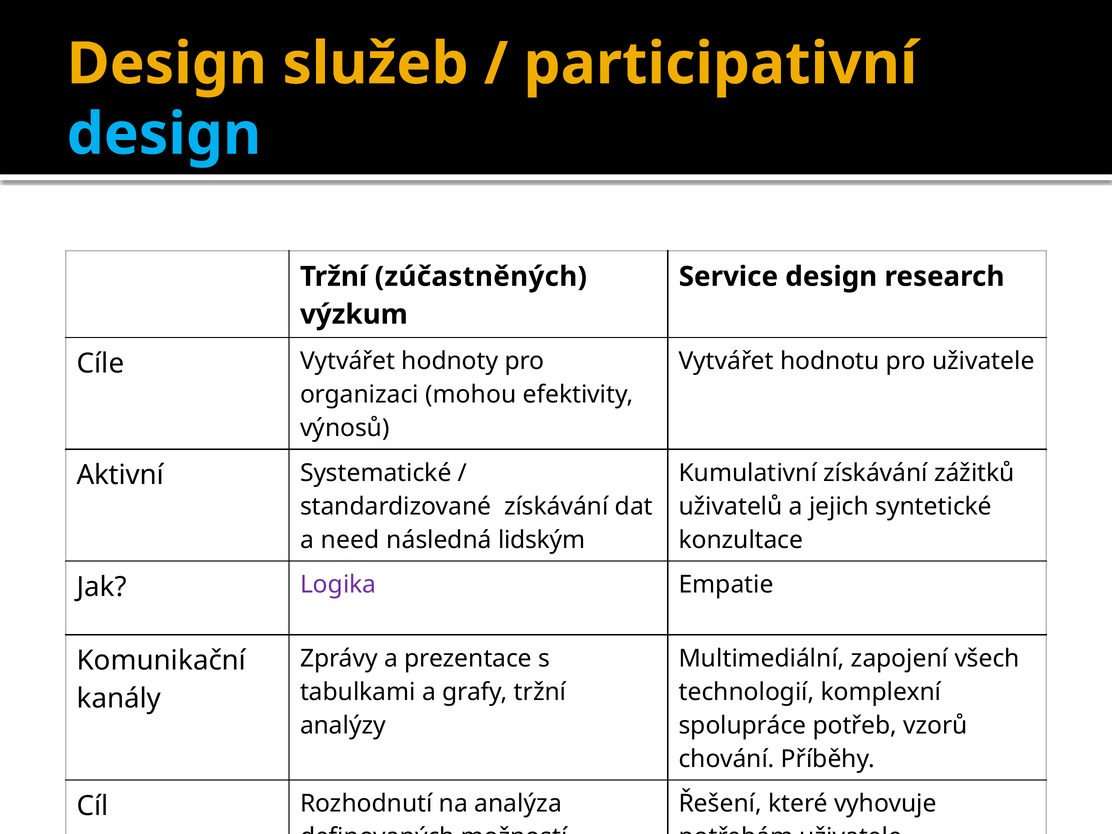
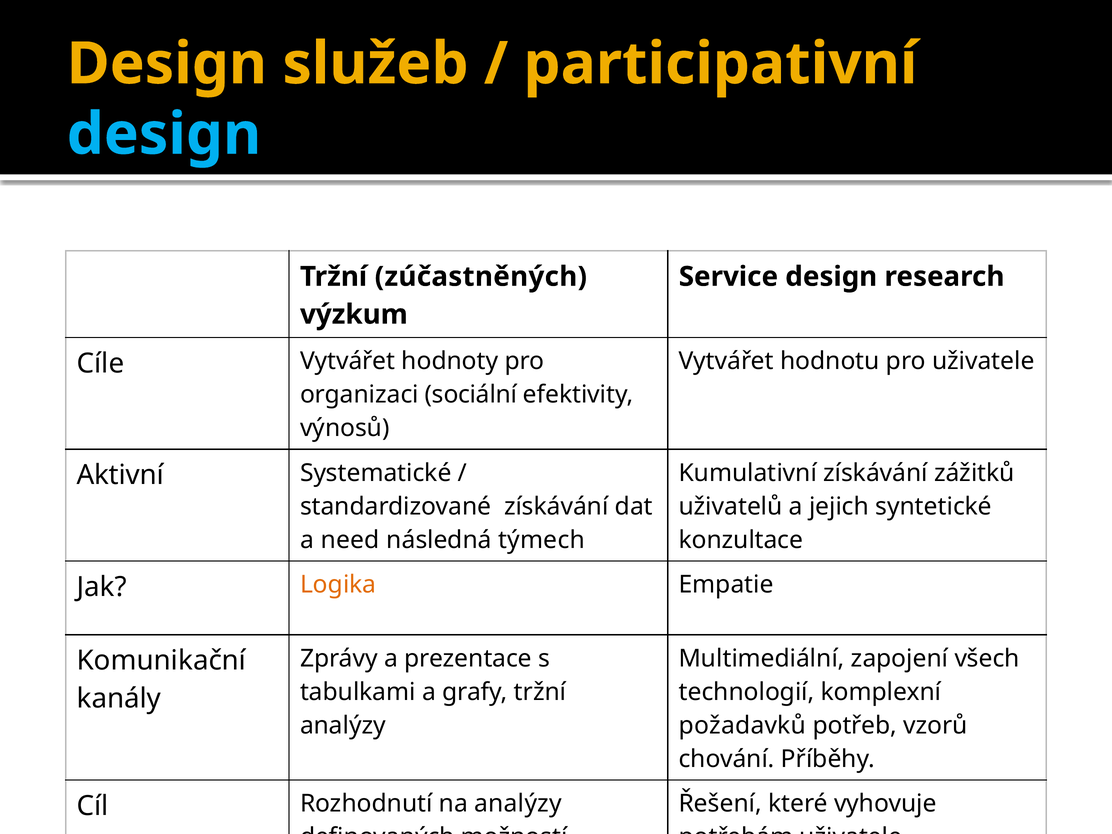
mohou: mohou -> sociální
lidským: lidským -> týmech
Logika colour: purple -> orange
spolupráce: spolupráce -> požadavků
na analýza: analýza -> analýzy
